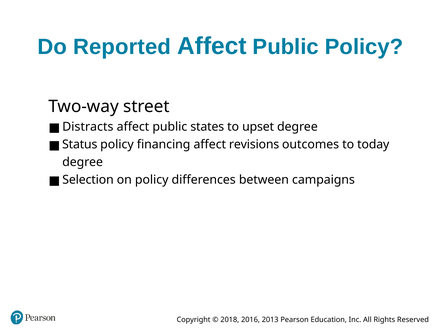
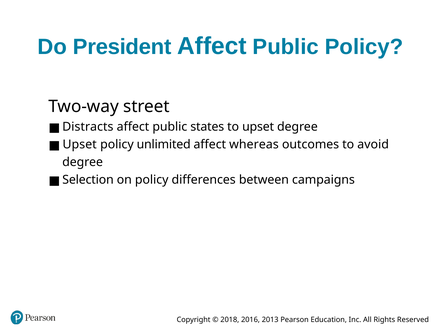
Reported: Reported -> President
Status at (80, 144): Status -> Upset
financing: financing -> unlimited
revisions: revisions -> whereas
today: today -> avoid
